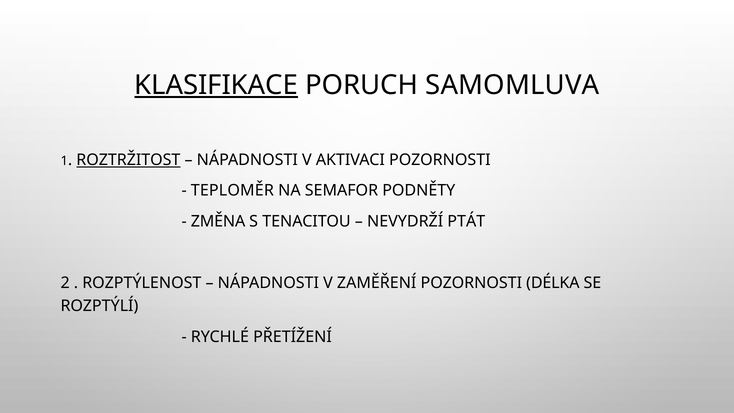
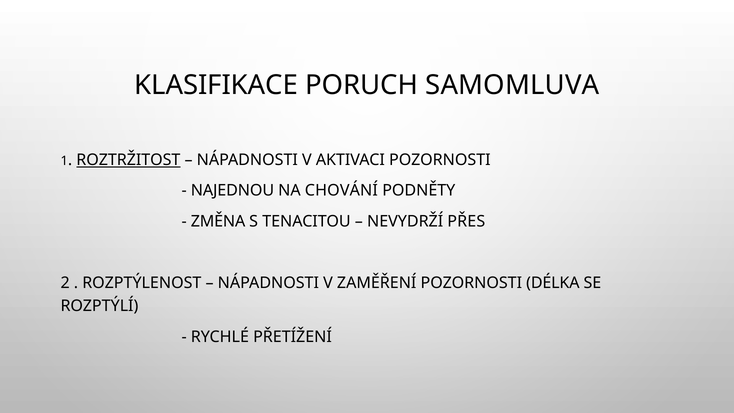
KLASIFIKACE underline: present -> none
TEPLOMĚR: TEPLOMĚR -> NAJEDNOU
SEMAFOR: SEMAFOR -> CHOVÁNÍ
PTÁT: PTÁT -> PŘES
